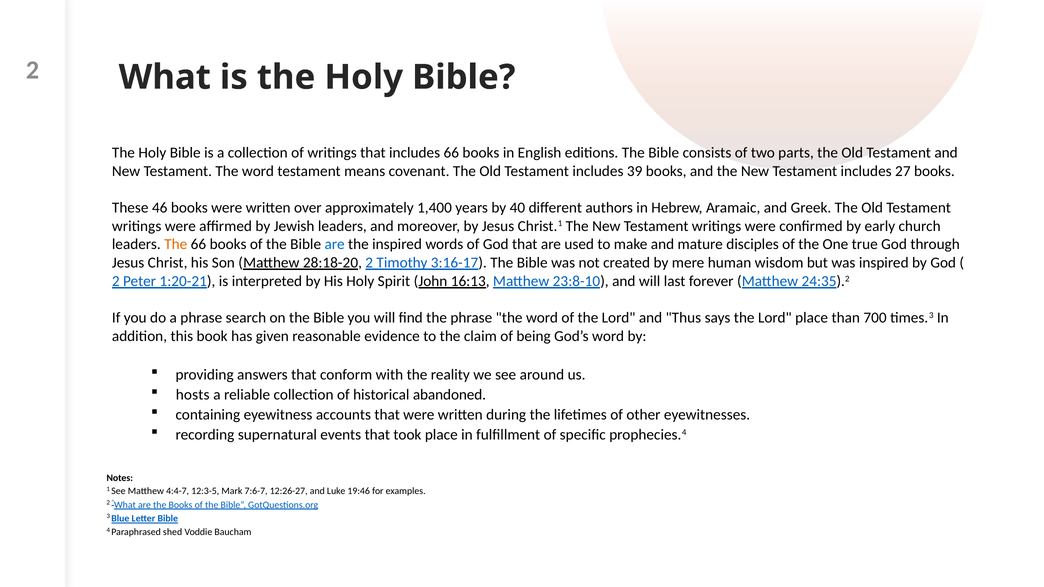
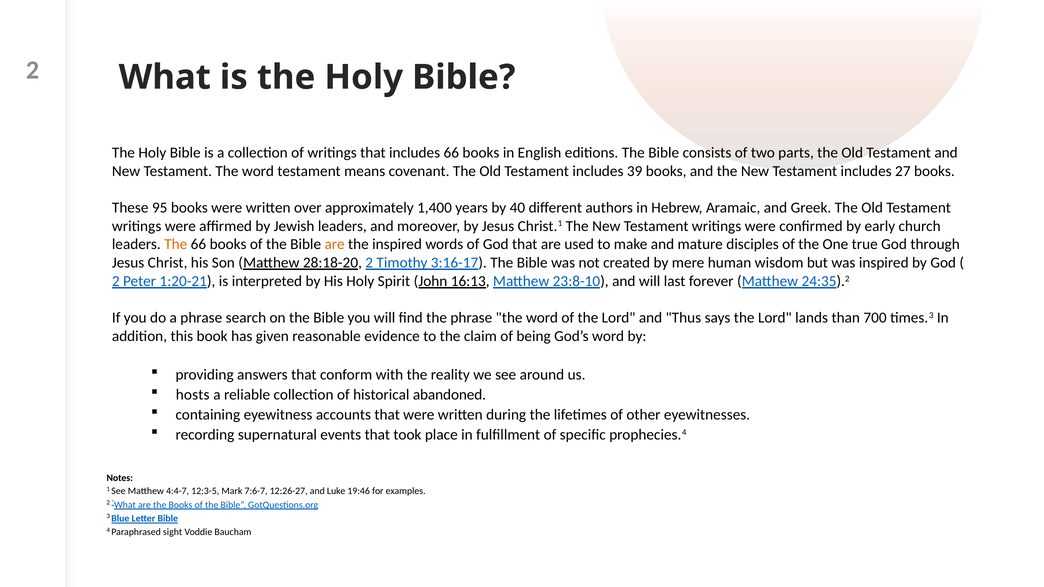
46: 46 -> 95
are at (335, 244) colour: blue -> orange
Lord place: place -> lands
shed: shed -> sight
